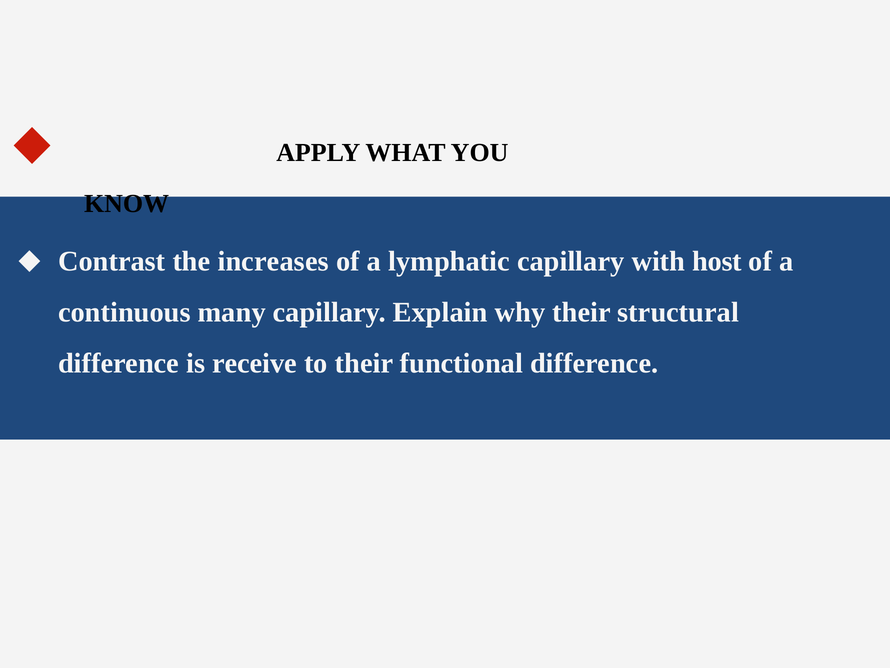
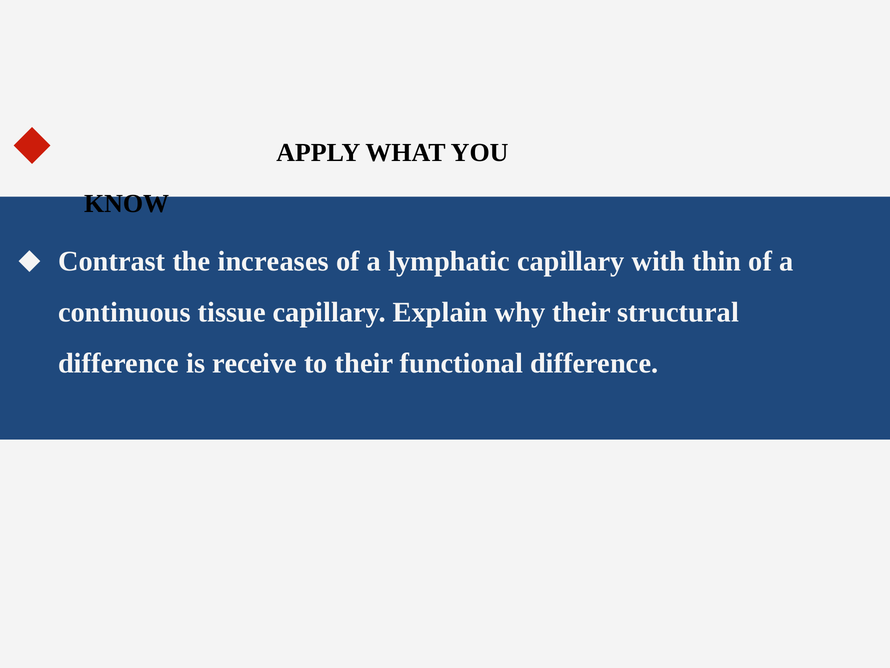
host: host -> thin
many: many -> tissue
